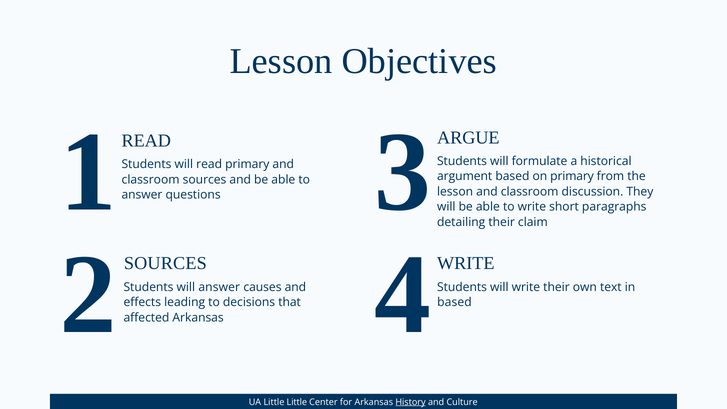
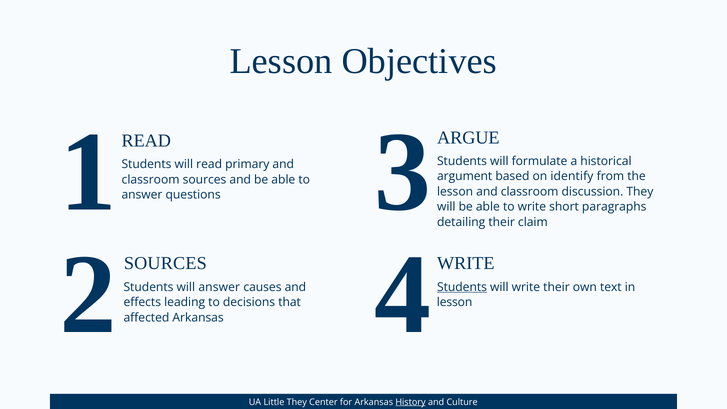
on primary: primary -> identify
Students at (462, 287) underline: none -> present
based at (454, 302): based -> lesson
Little Little: Little -> They
